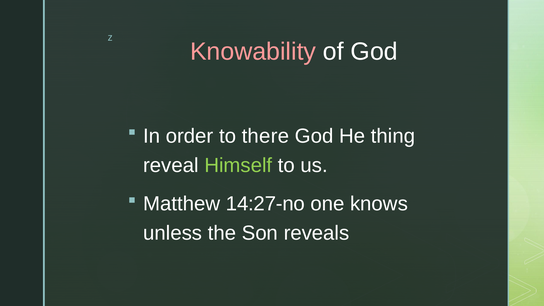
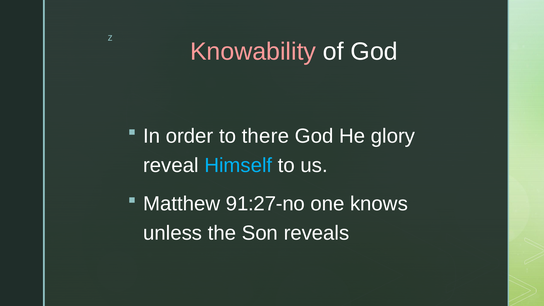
thing: thing -> glory
Himself colour: light green -> light blue
14:27-no: 14:27-no -> 91:27-no
